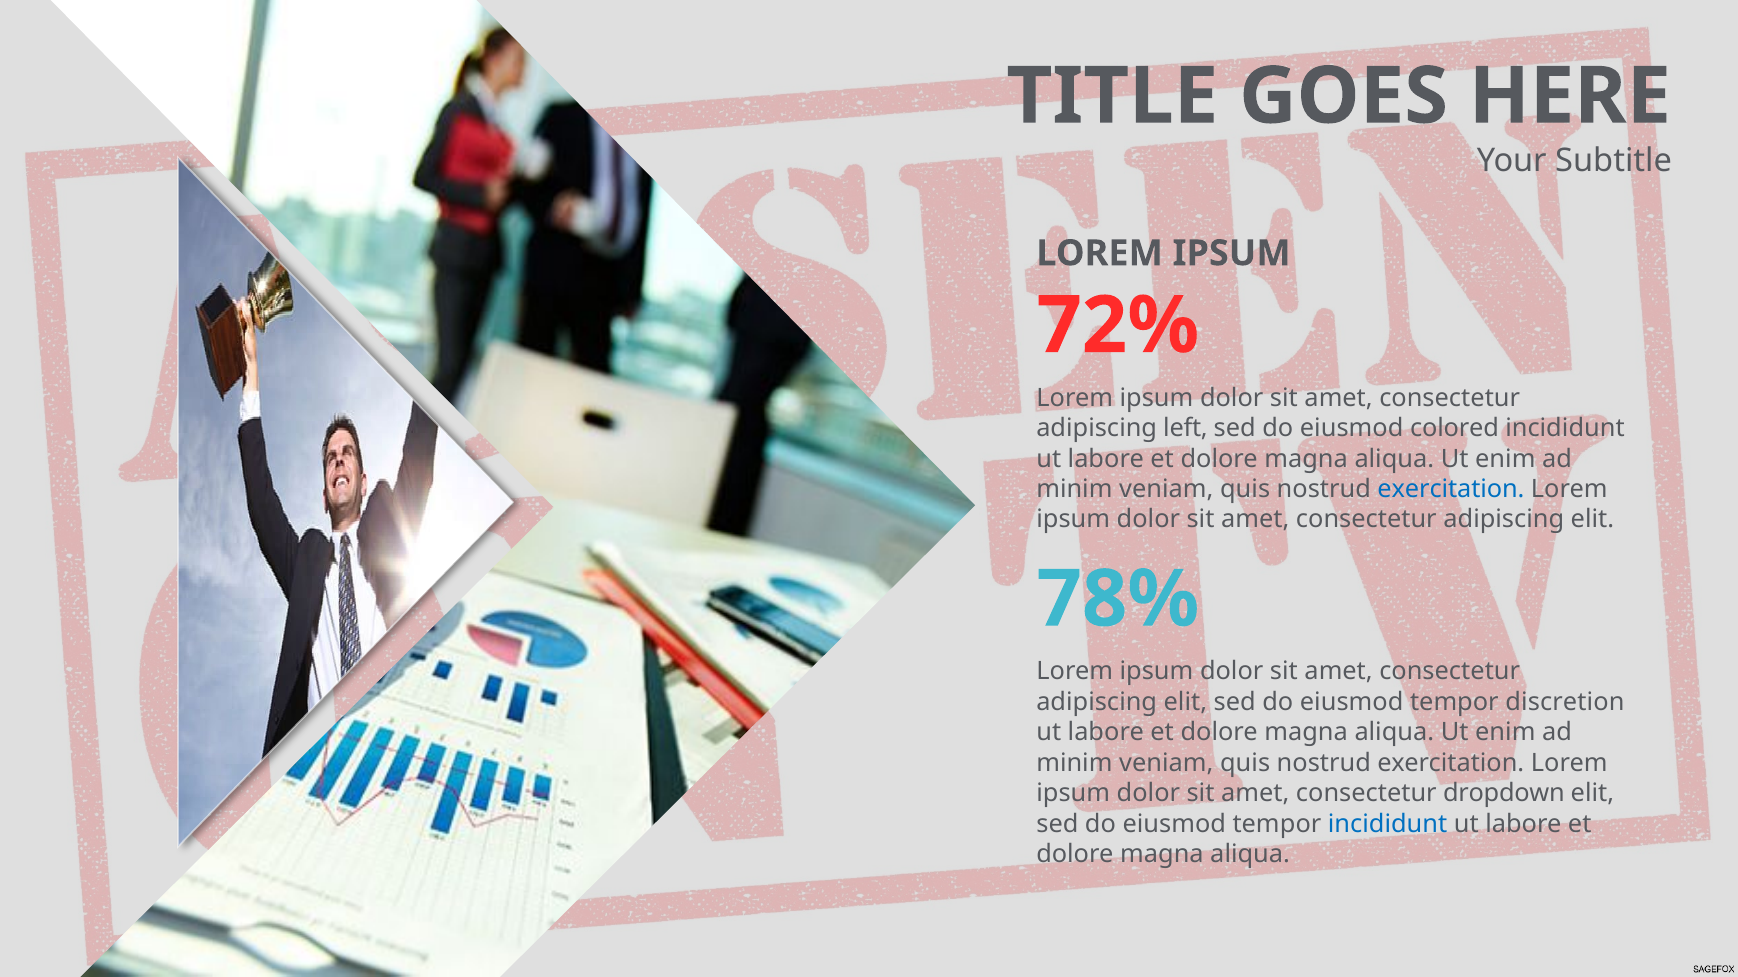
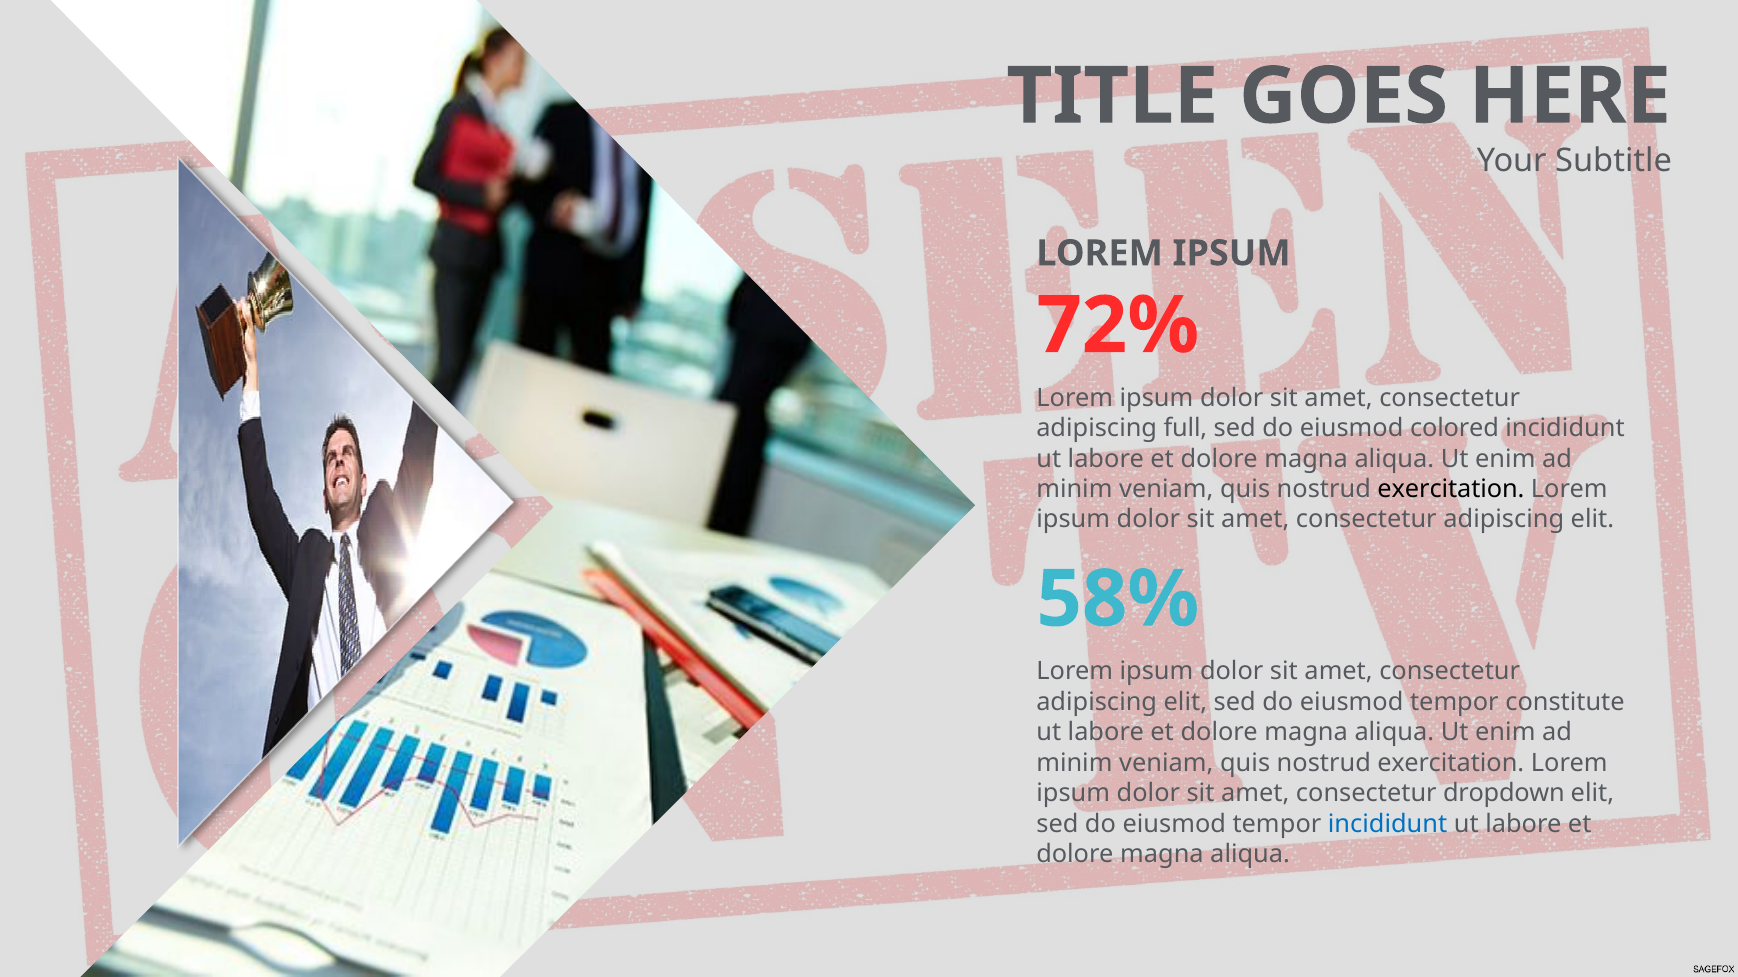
left: left -> full
exercitation at (1451, 490) colour: blue -> black
78%: 78% -> 58%
discretion: discretion -> constitute
